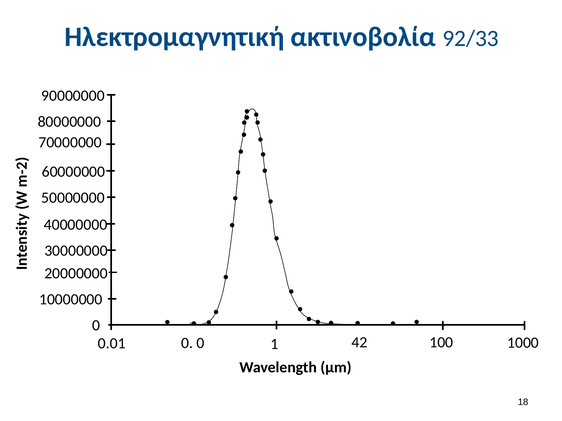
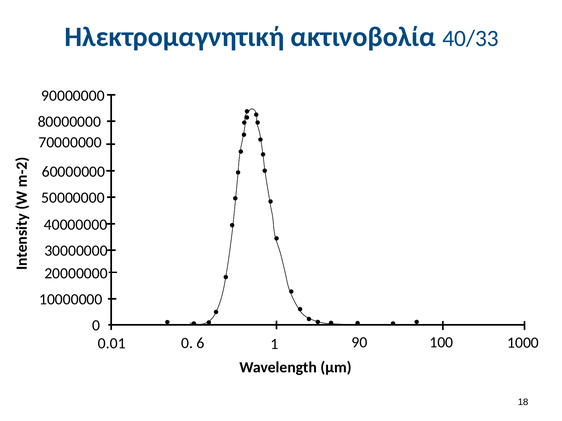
92/33: 92/33 -> 40/33
0 0: 0 -> 6
42: 42 -> 90
